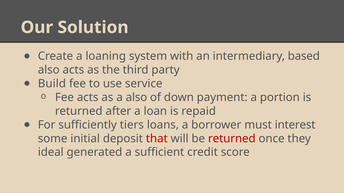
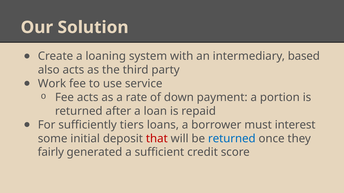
Build: Build -> Work
a also: also -> rate
returned at (232, 139) colour: red -> blue
ideal: ideal -> fairly
